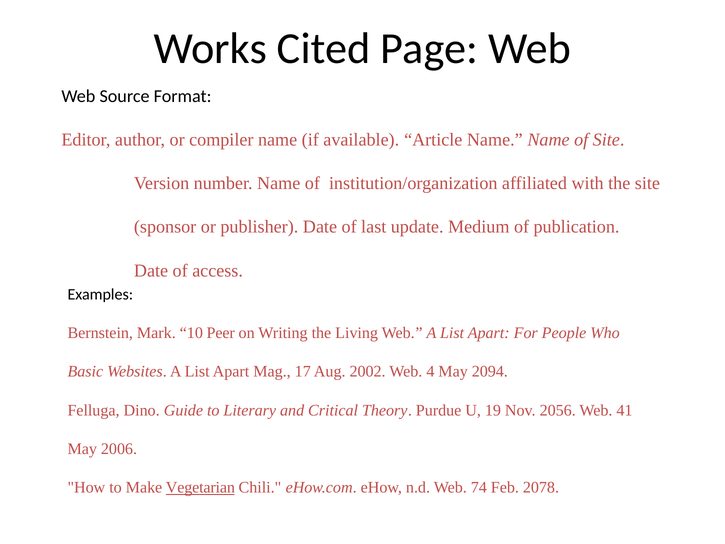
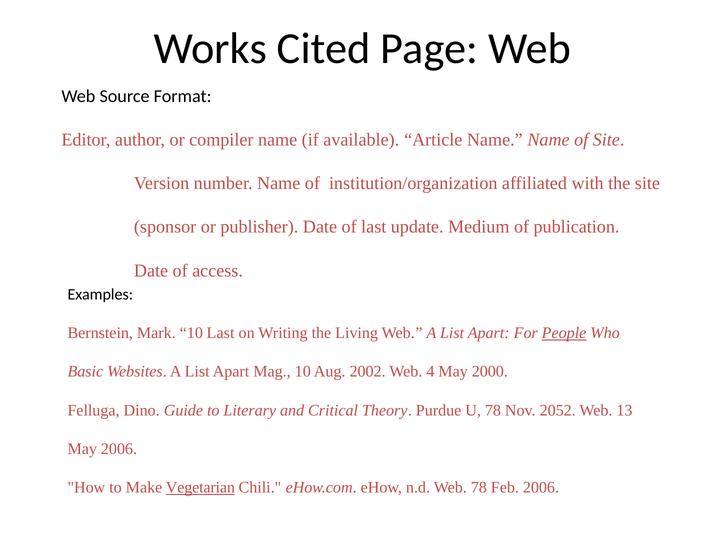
10 Peer: Peer -> Last
People underline: none -> present
Mag 17: 17 -> 10
2094: 2094 -> 2000
U 19: 19 -> 78
2056: 2056 -> 2052
41: 41 -> 13
Web 74: 74 -> 78
Feb 2078: 2078 -> 2006
